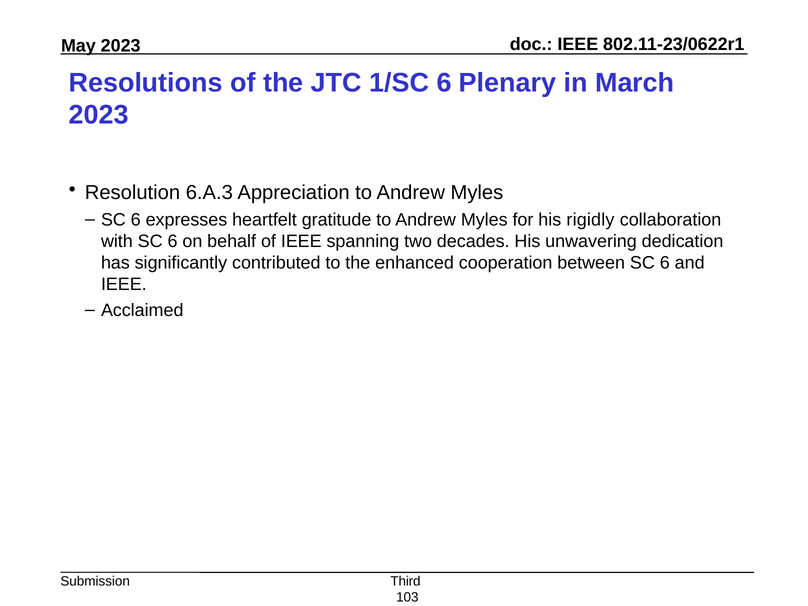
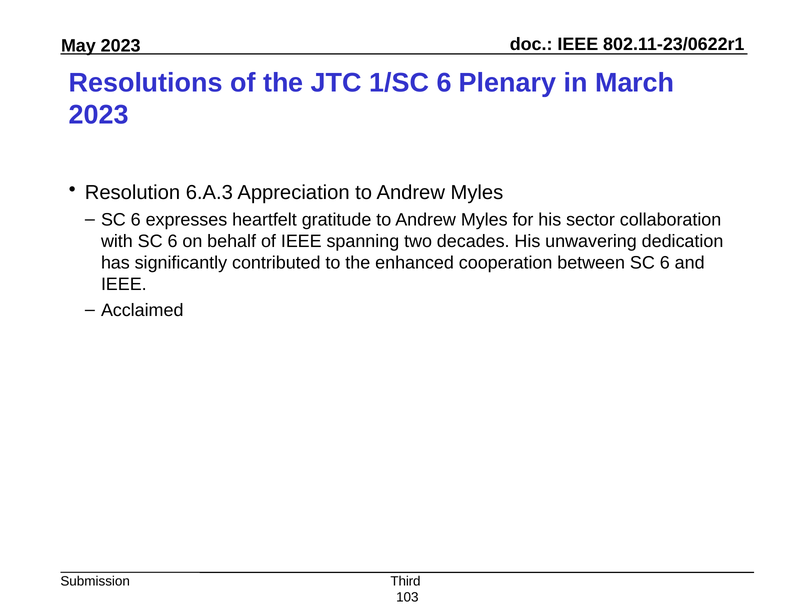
rigidly: rigidly -> sector
